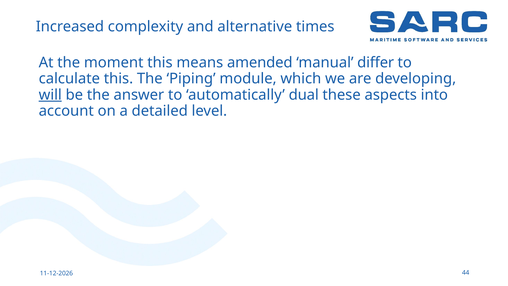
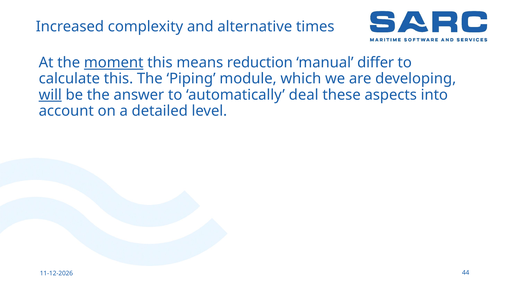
moment underline: none -> present
amended: amended -> reduction
dual: dual -> deal
